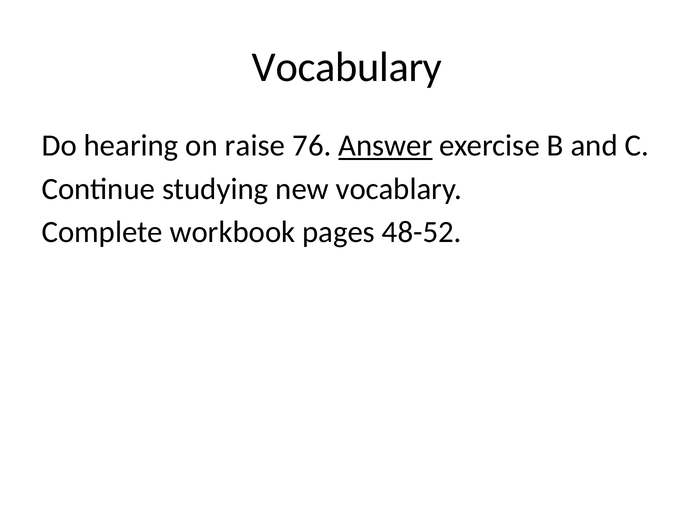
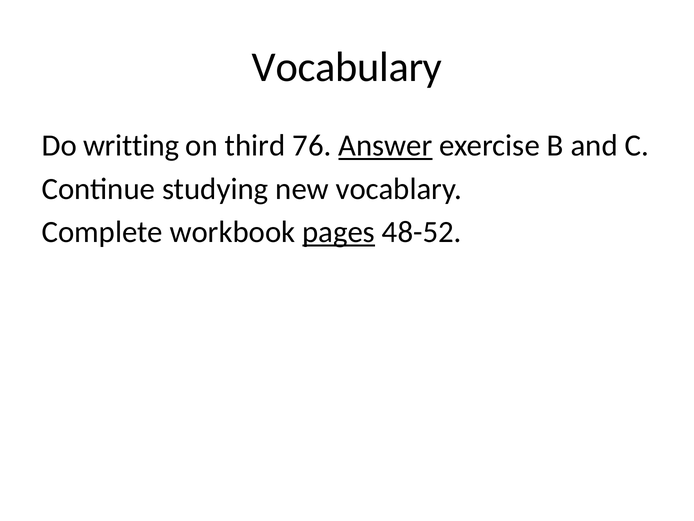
hearing: hearing -> writting
raise: raise -> third
pages underline: none -> present
